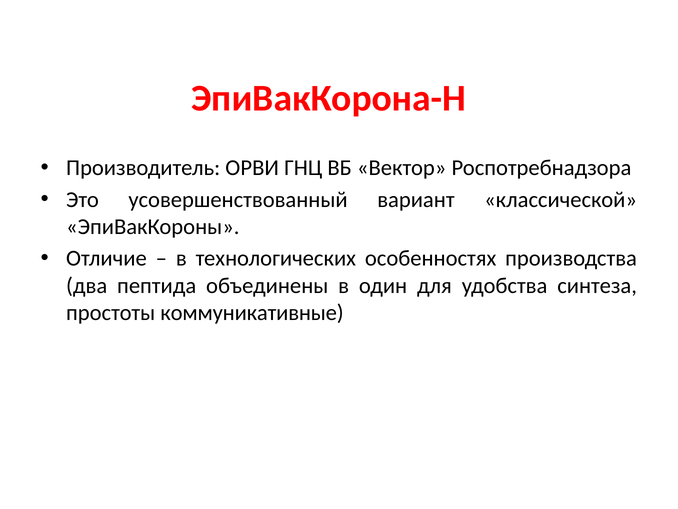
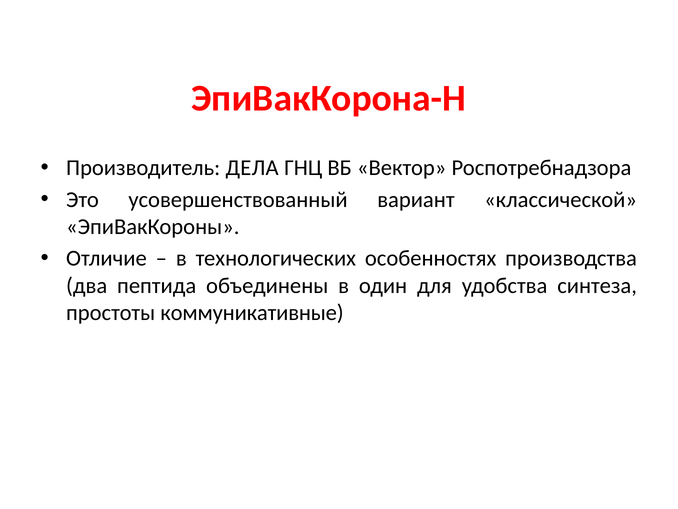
ОРВИ: ОРВИ -> ДЕЛА
